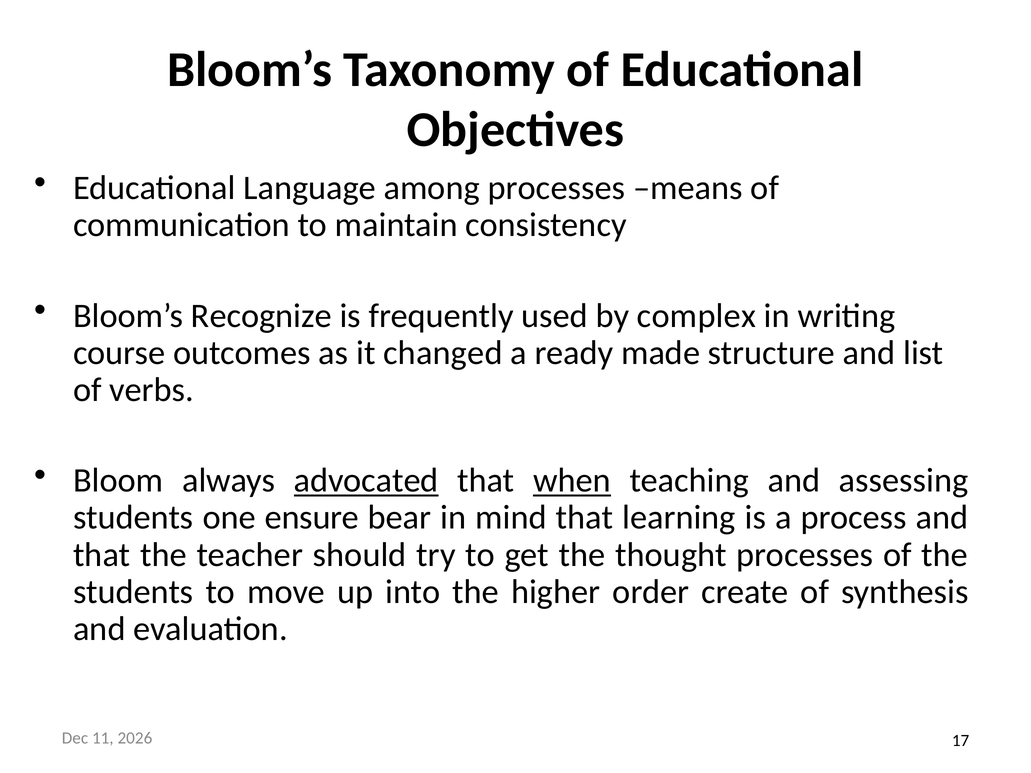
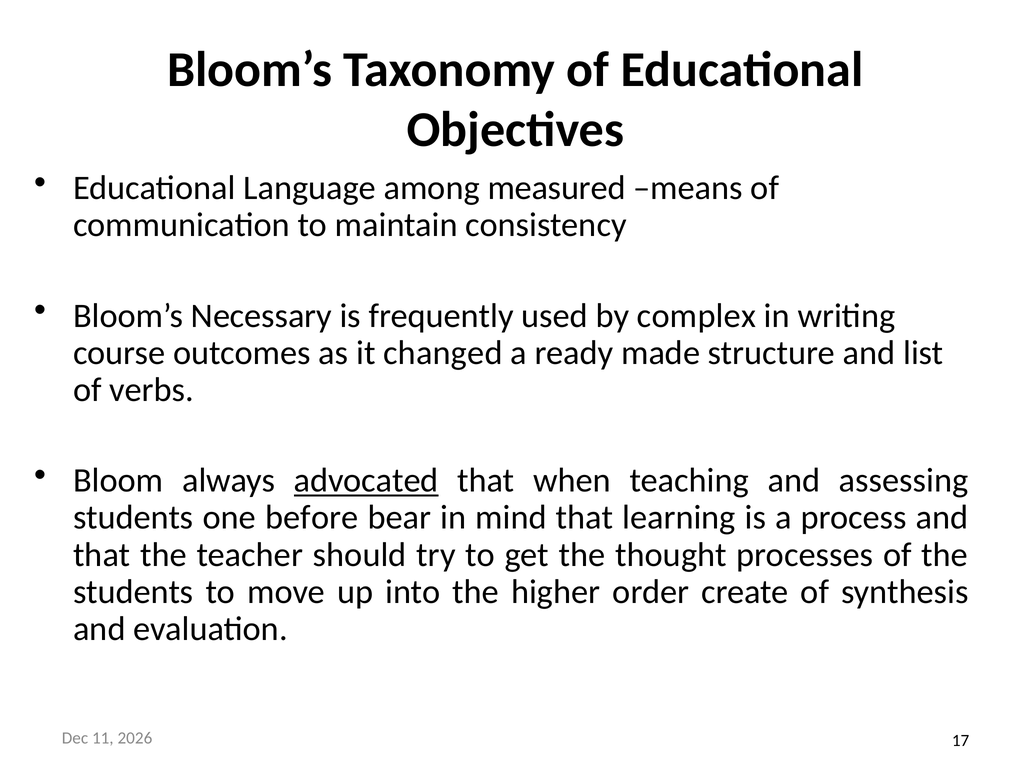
among processes: processes -> measured
Recognize: Recognize -> Necessary
when underline: present -> none
ensure: ensure -> before
